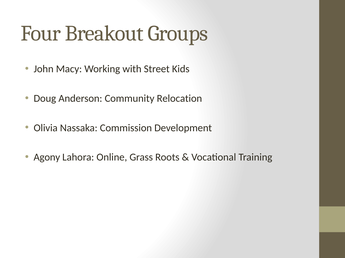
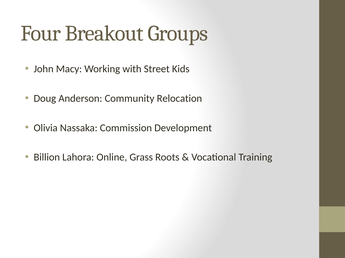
Agony: Agony -> Billion
